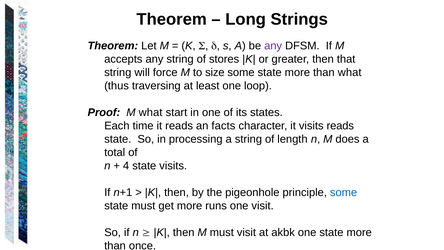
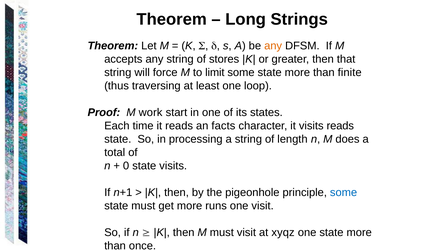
any at (273, 46) colour: purple -> orange
size: size -> limit
than what: what -> finite
M what: what -> work
4: 4 -> 0
akbk: akbk -> xyqz
